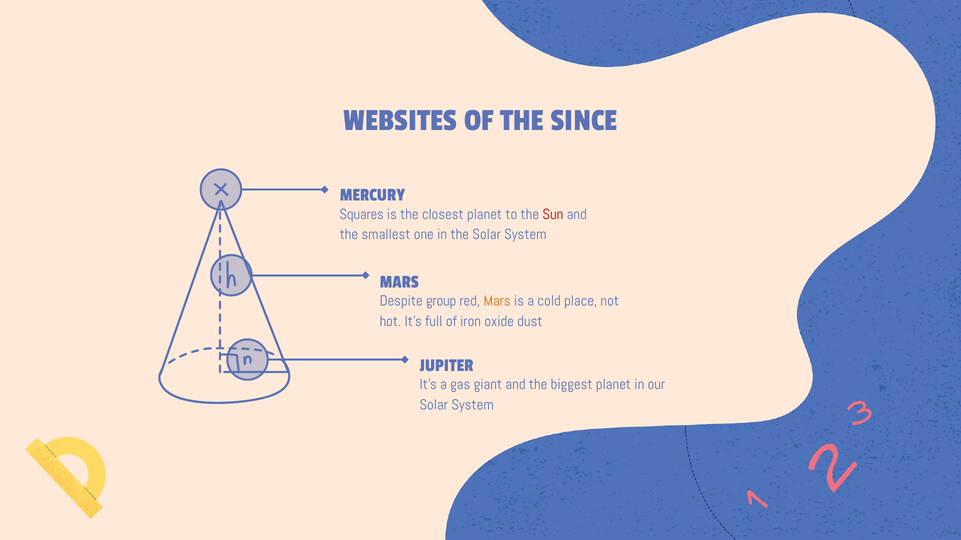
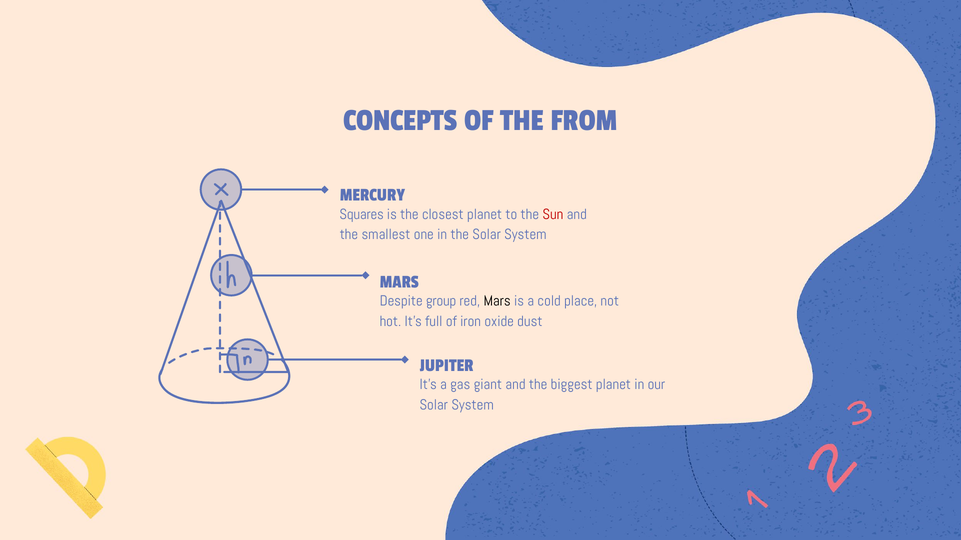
WEBSITES: WEBSITES -> CONCEPTS
SINCE: SINCE -> FROM
Mars at (497, 301) colour: orange -> black
